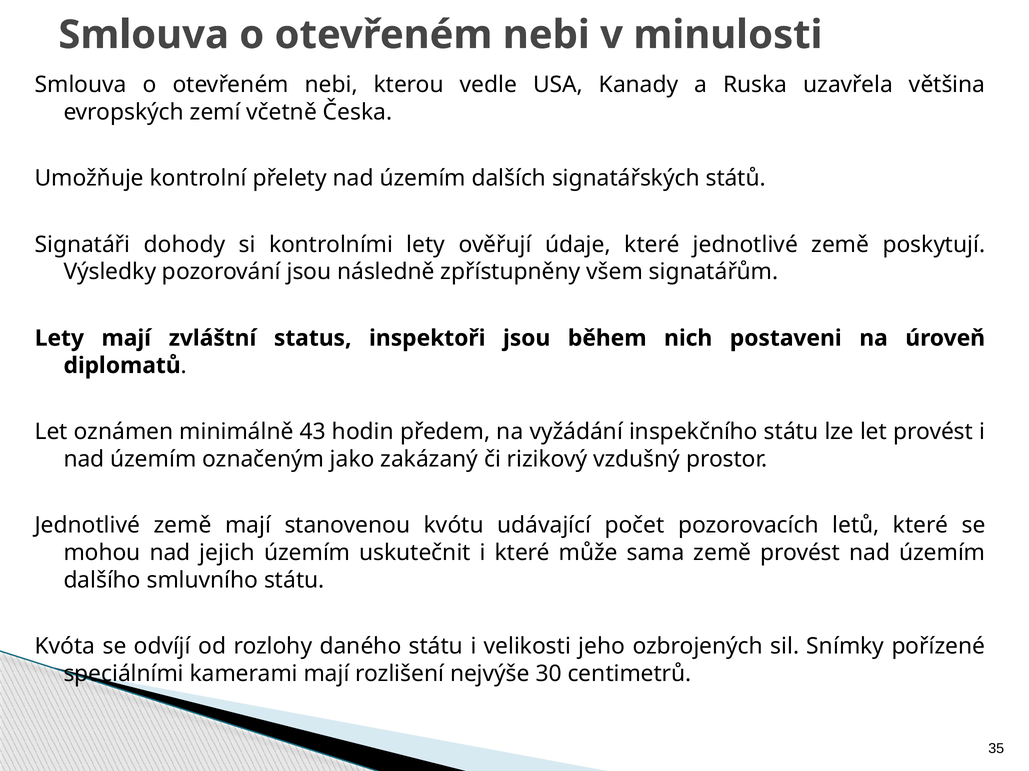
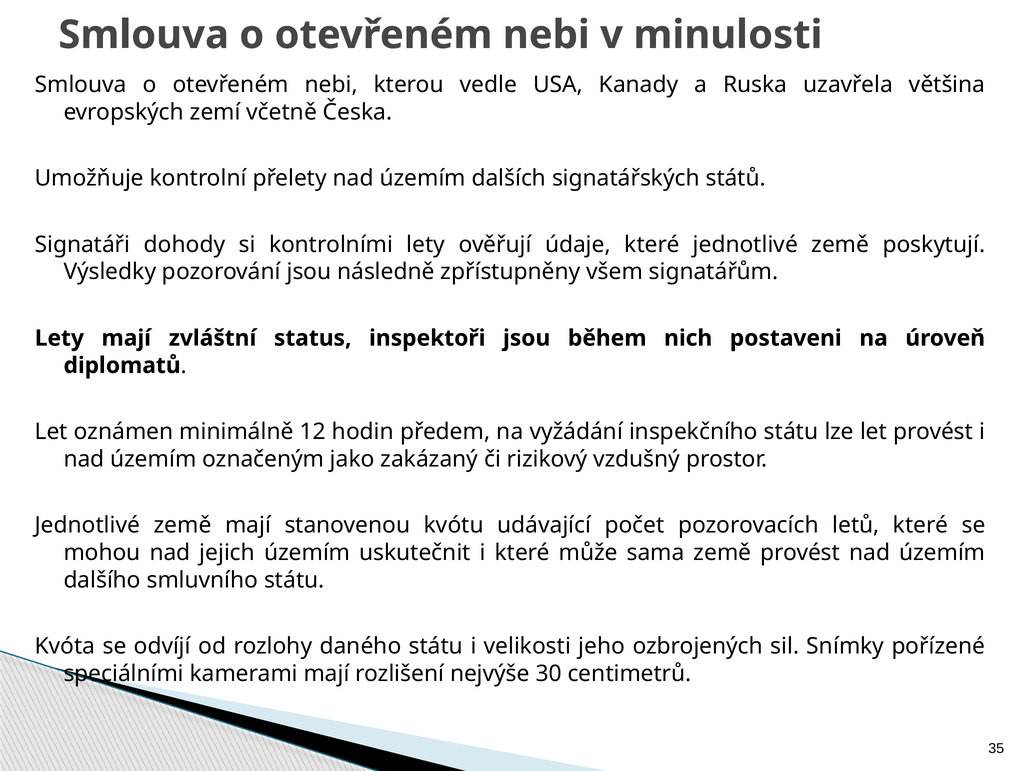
43: 43 -> 12
